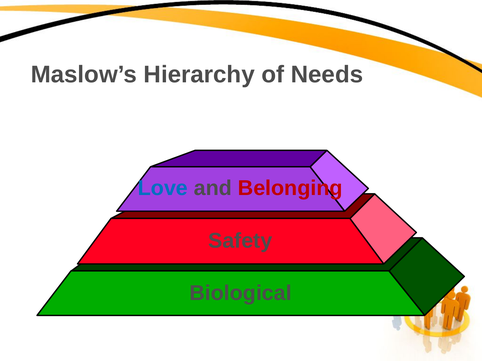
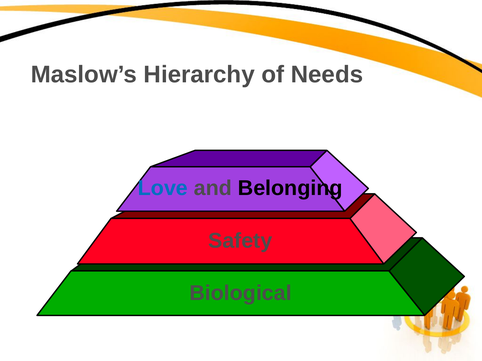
Belonging colour: red -> black
